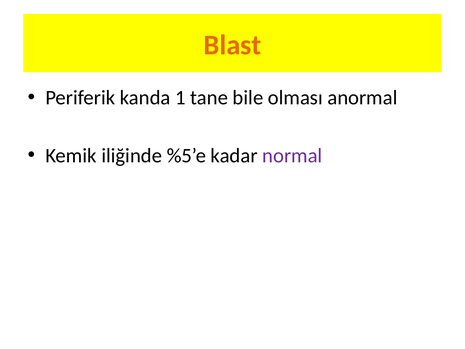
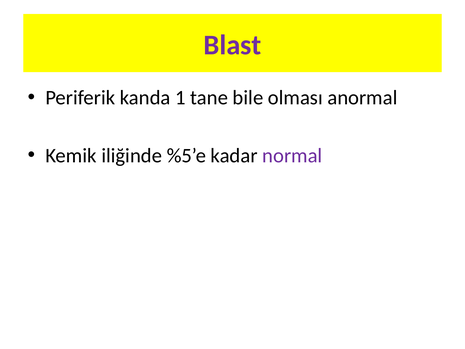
Blast colour: orange -> purple
